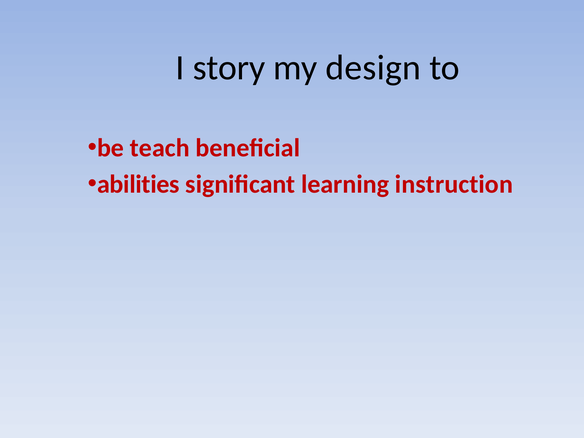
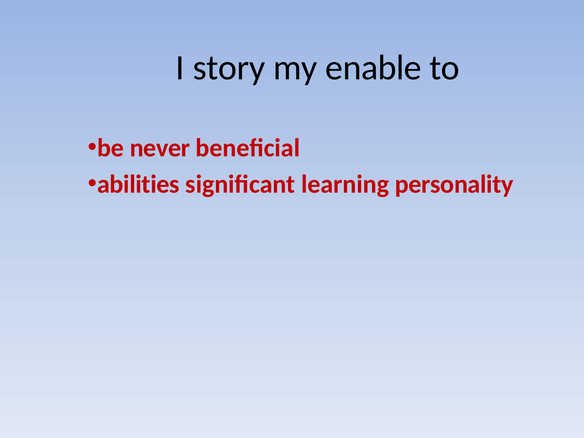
design: design -> enable
teach: teach -> never
instruction: instruction -> personality
